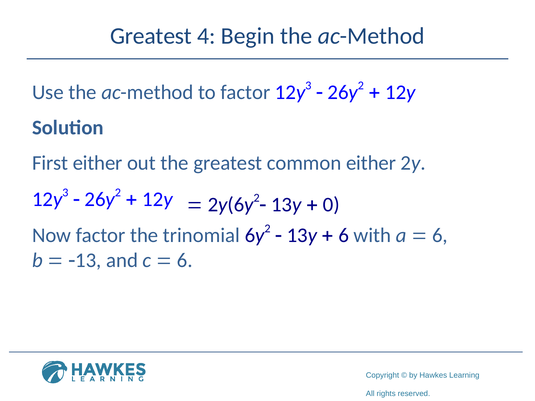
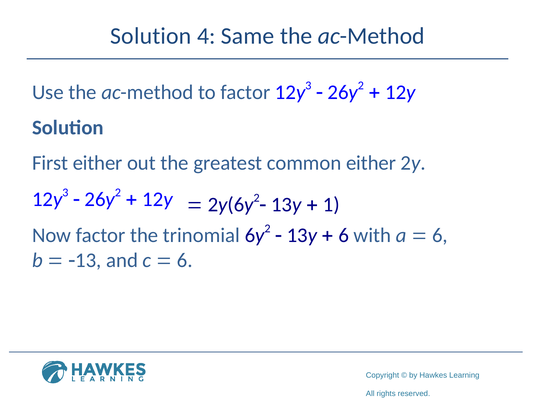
Greatest at (151, 36): Greatest -> Solution
Begin: Begin -> Same
0: 0 -> 1
